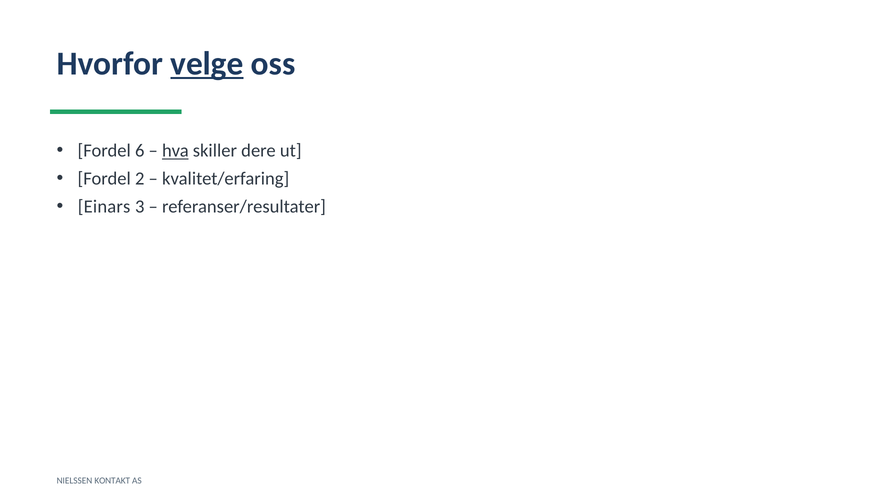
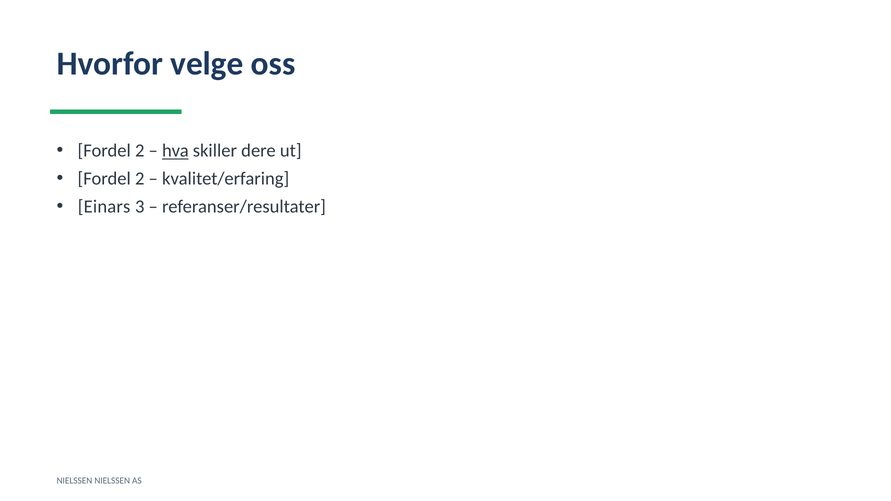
velge underline: present -> none
6 at (140, 151): 6 -> 2
NIELSSEN KONTAKT: KONTAKT -> NIELSSEN
